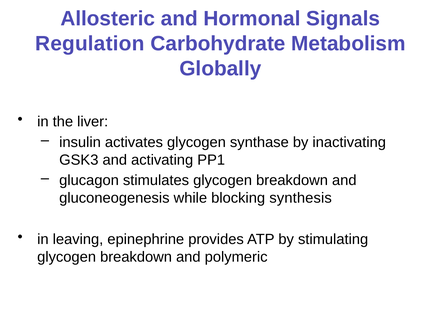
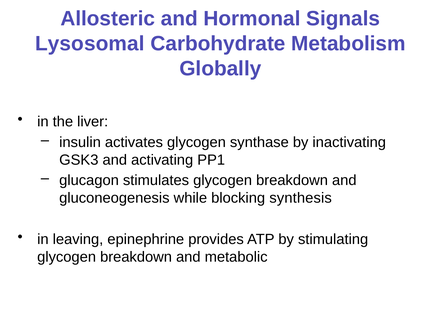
Regulation: Regulation -> Lysosomal
polymeric: polymeric -> metabolic
